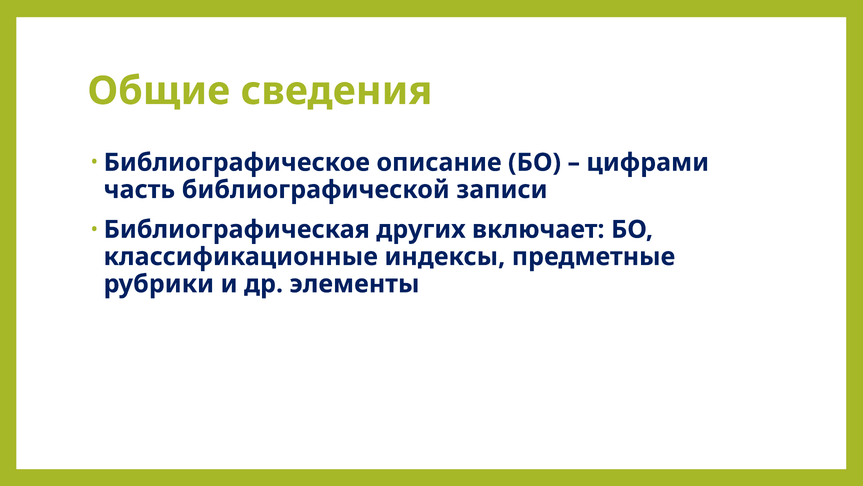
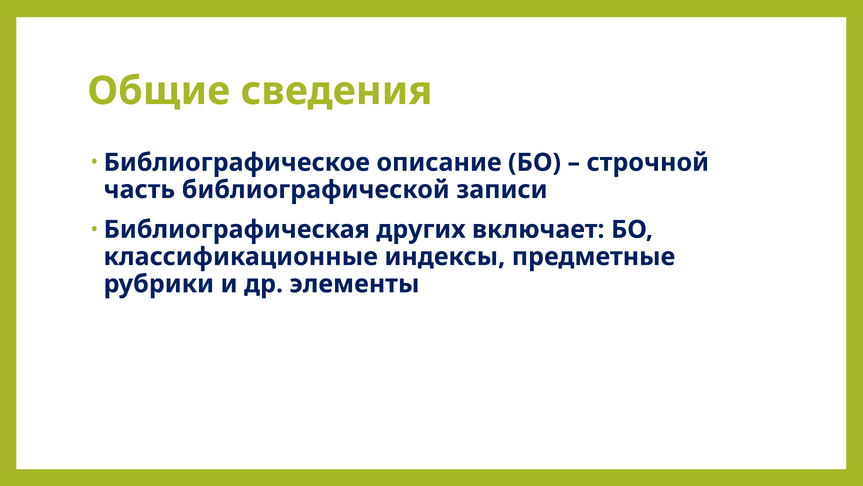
цифрами: цифрами -> строчной
